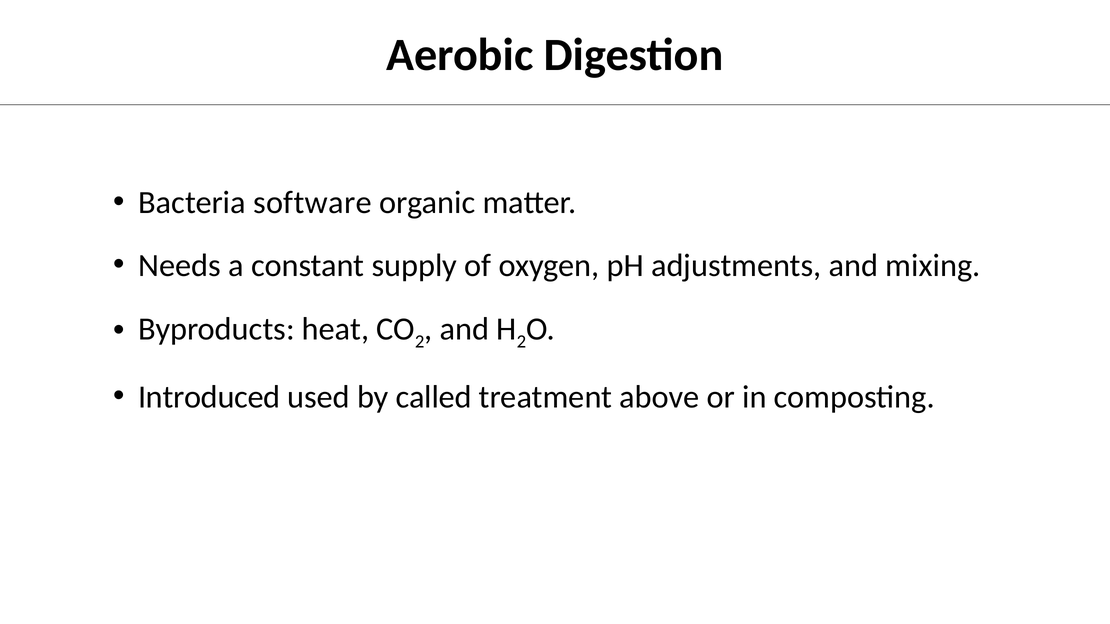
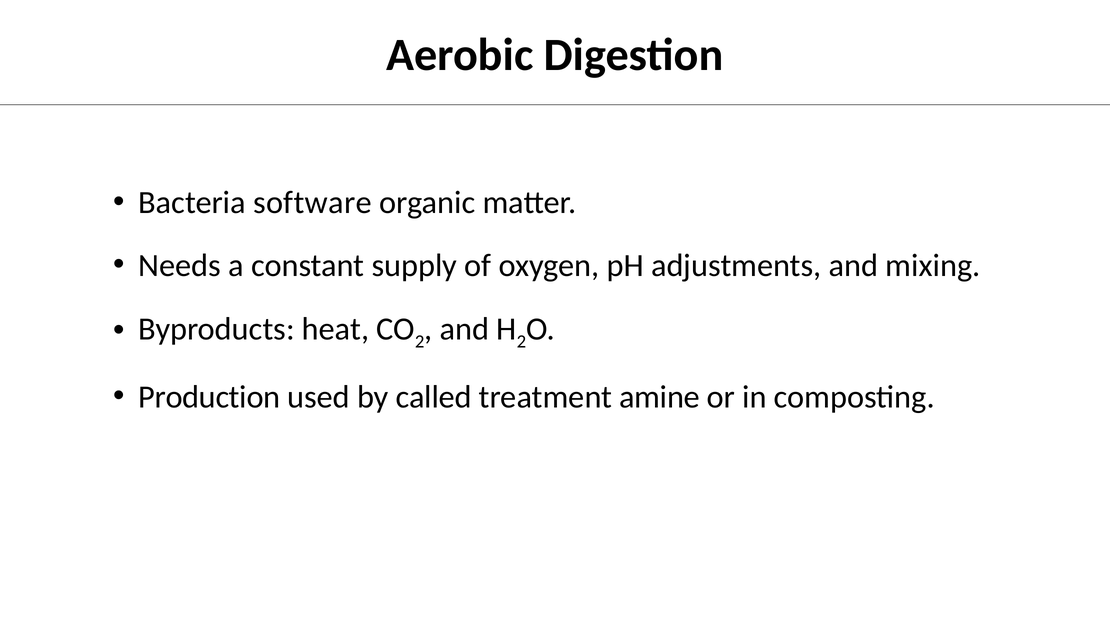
Introduced: Introduced -> Production
above: above -> amine
